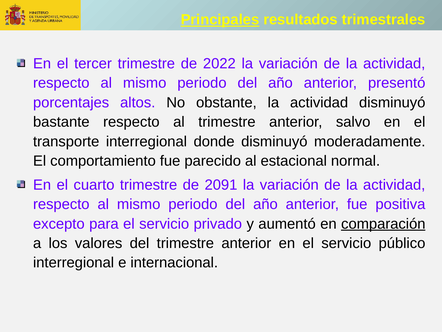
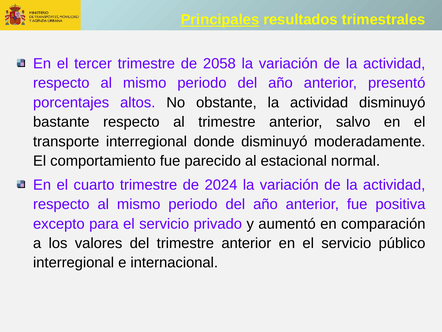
2022: 2022 -> 2058
2091: 2091 -> 2024
comparación underline: present -> none
